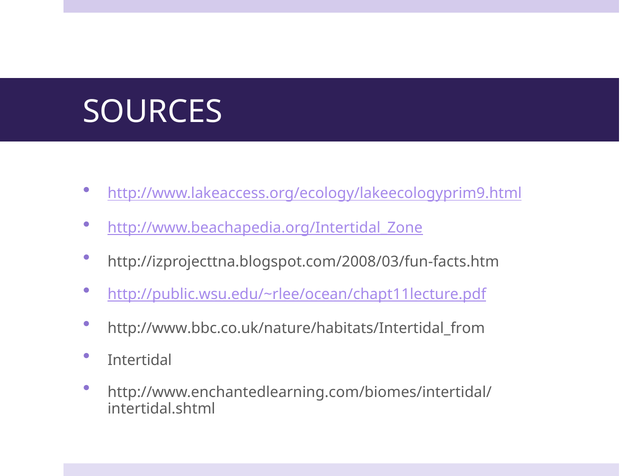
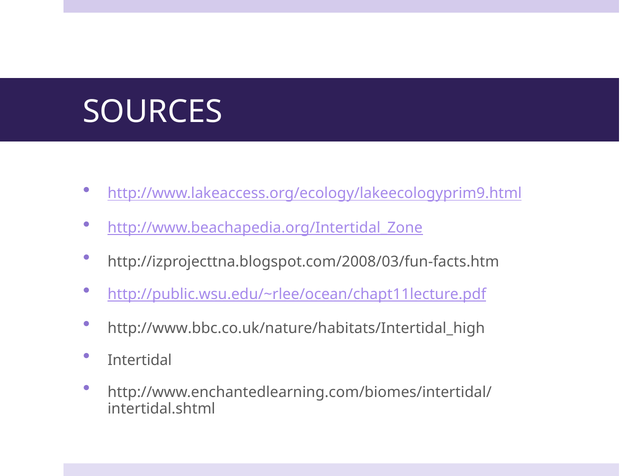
http://www.bbc.co.uk/nature/habitats/Intertidal_from: http://www.bbc.co.uk/nature/habitats/Intertidal_from -> http://www.bbc.co.uk/nature/habitats/Intertidal_high
